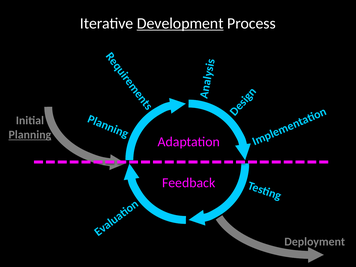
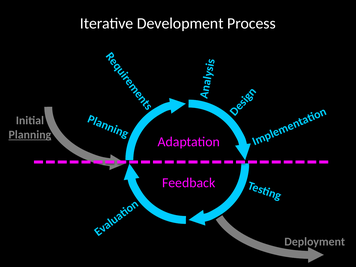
Development underline: present -> none
